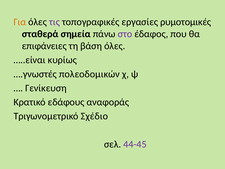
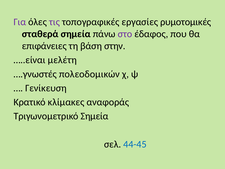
Για colour: orange -> purple
βάση όλες: όλες -> στην
κυρίως: κυρίως -> μελέτη
εδάφους: εδάφους -> κλίμακες
Τριγωνομετρικό Σχέδιο: Σχέδιο -> Σημεία
44-45 colour: purple -> blue
